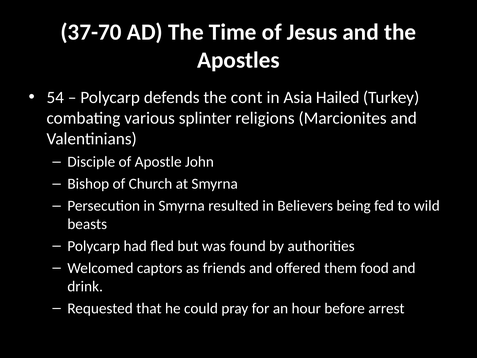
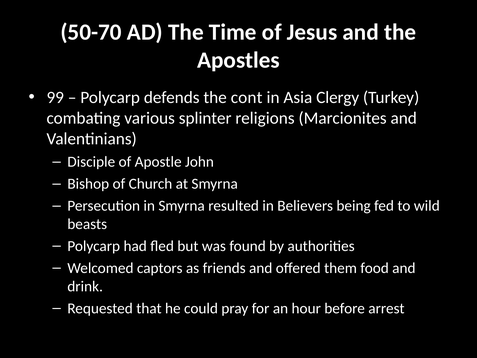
37-70: 37-70 -> 50-70
54: 54 -> 99
Hailed: Hailed -> Clergy
